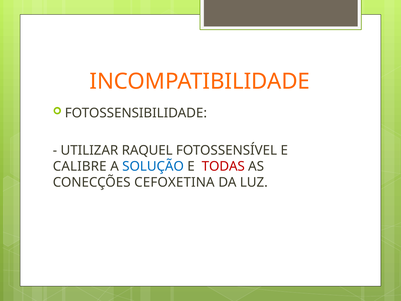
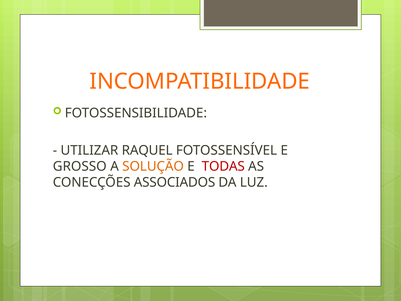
CALIBRE: CALIBRE -> GROSSO
SOLUÇÃO colour: blue -> orange
CEFOXETINA: CEFOXETINA -> ASSOCIADOS
